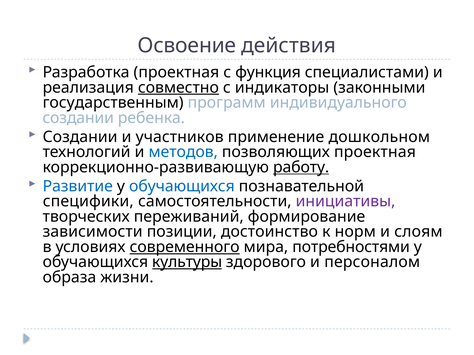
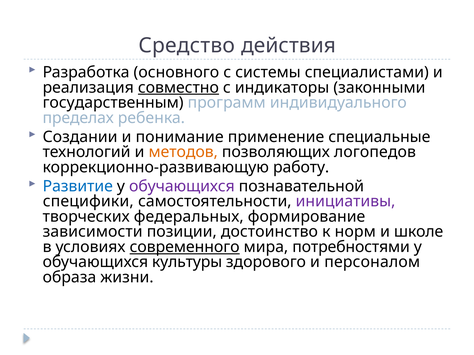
Освоение: Освоение -> Средство
Разработка проектная: проектная -> основного
функция: функция -> системы
создании at (78, 118): создании -> пределах
участников: участников -> понимание
дошкольном: дошкольном -> специальные
методов colour: blue -> orange
позволяющих проектная: проектная -> логопедов
работу underline: present -> none
обучающихся at (182, 187) colour: blue -> purple
переживаний: переживаний -> федеральных
слоям: слоям -> школе
культуры underline: present -> none
